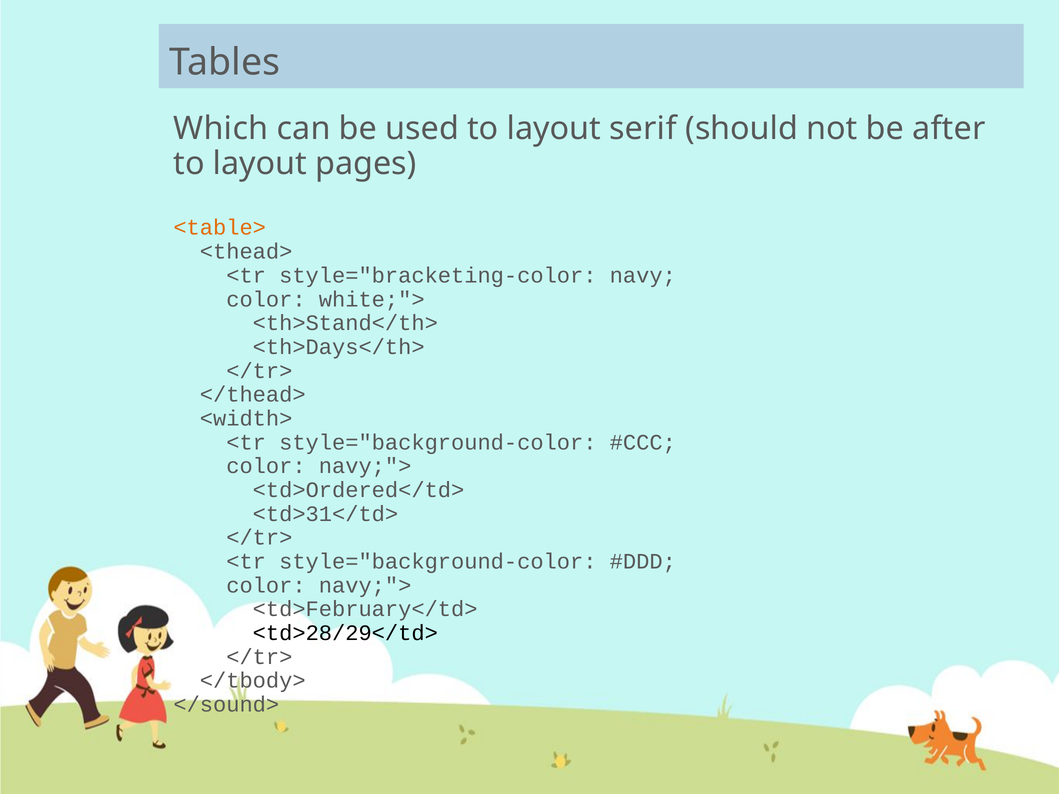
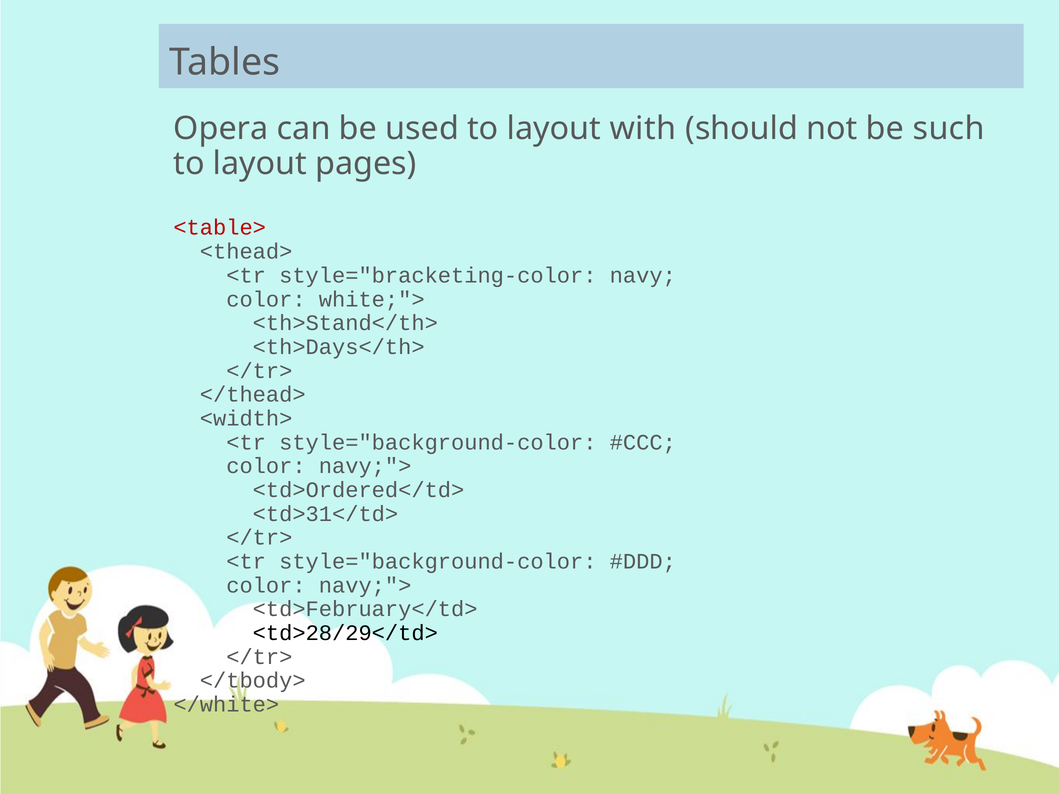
Which: Which -> Opera
serif: serif -> with
after: after -> such
<table> colour: orange -> red
</sound>: </sound> -> </white>
